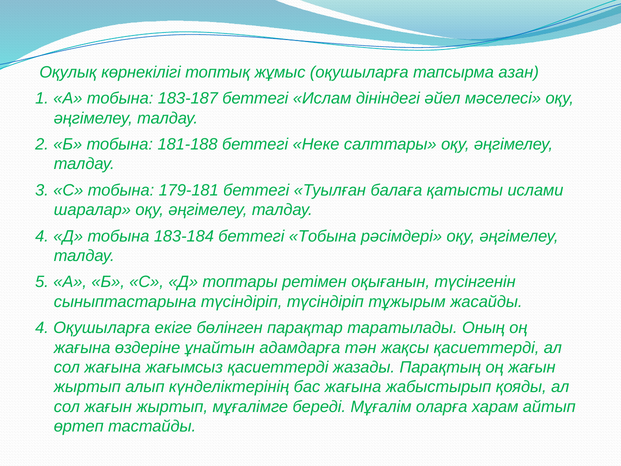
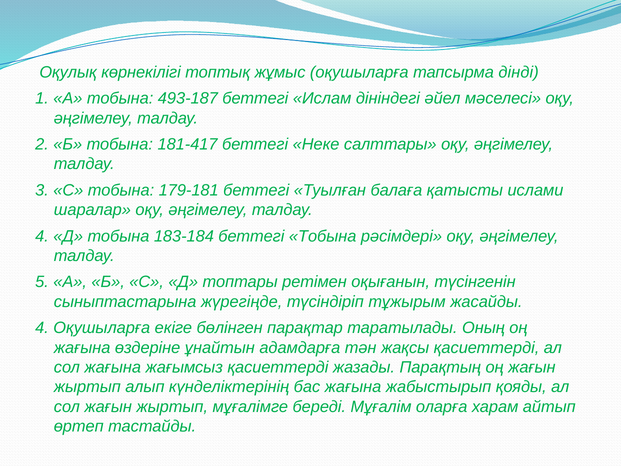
азан: азан -> дінді
183-187: 183-187 -> 493-187
181-188: 181-188 -> 181-417
сыныптастарына түсіндіріп: түсіндіріп -> жүрегіңде
